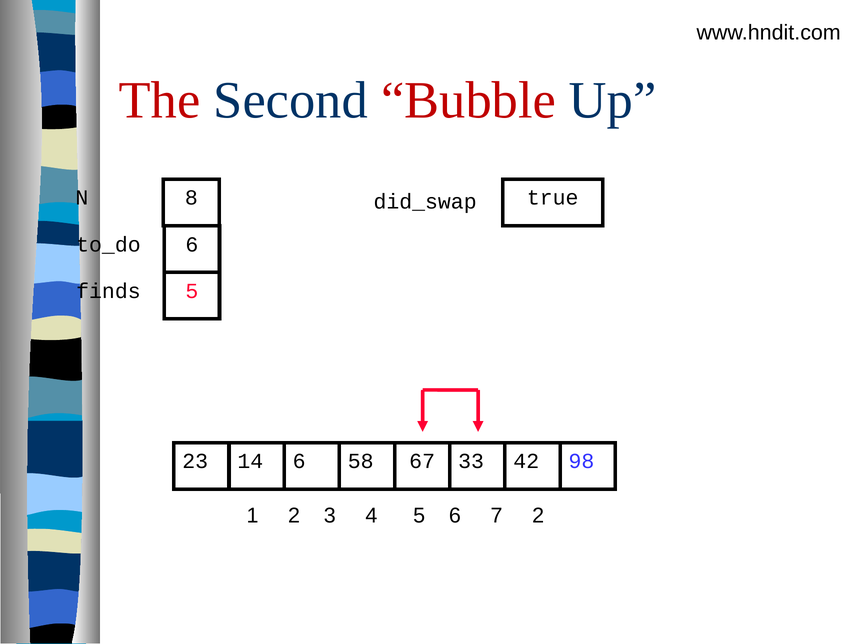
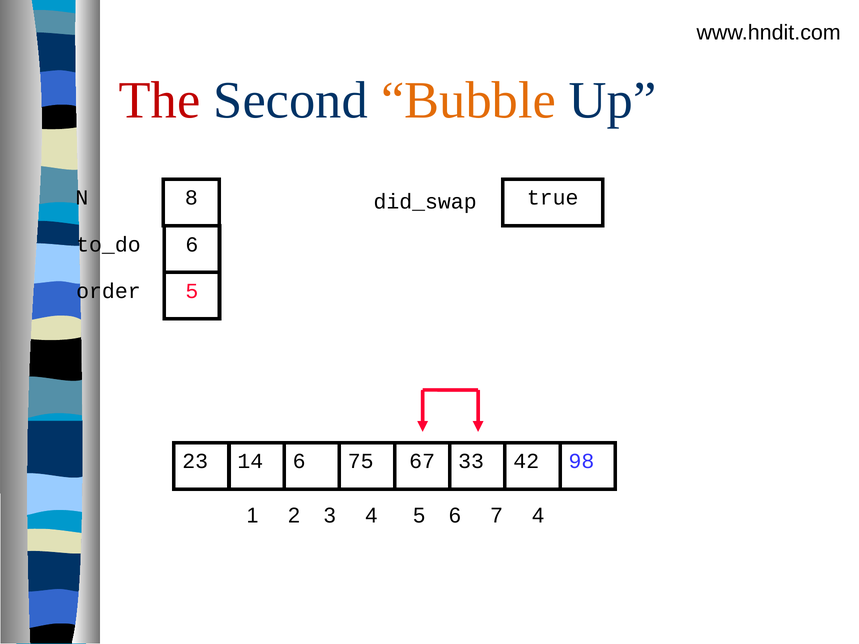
Bubble colour: red -> orange
finds: finds -> order
58: 58 -> 75
7 2: 2 -> 4
